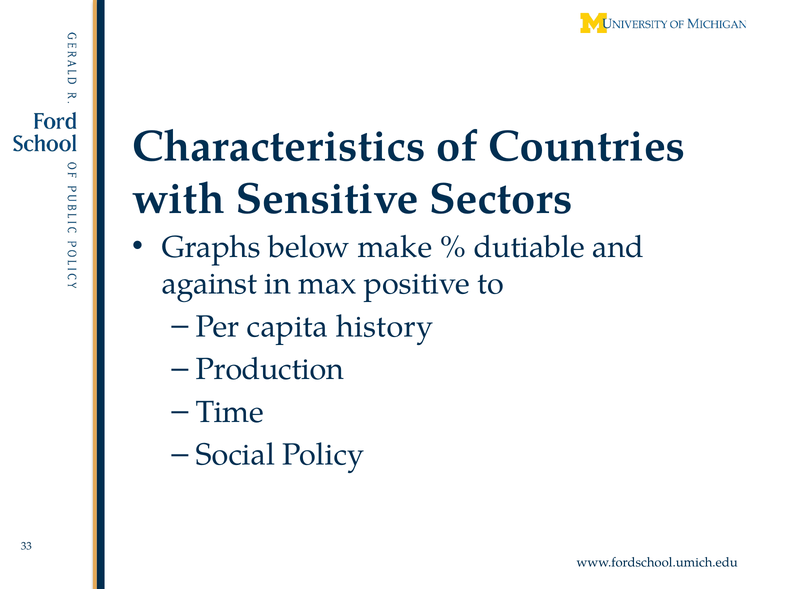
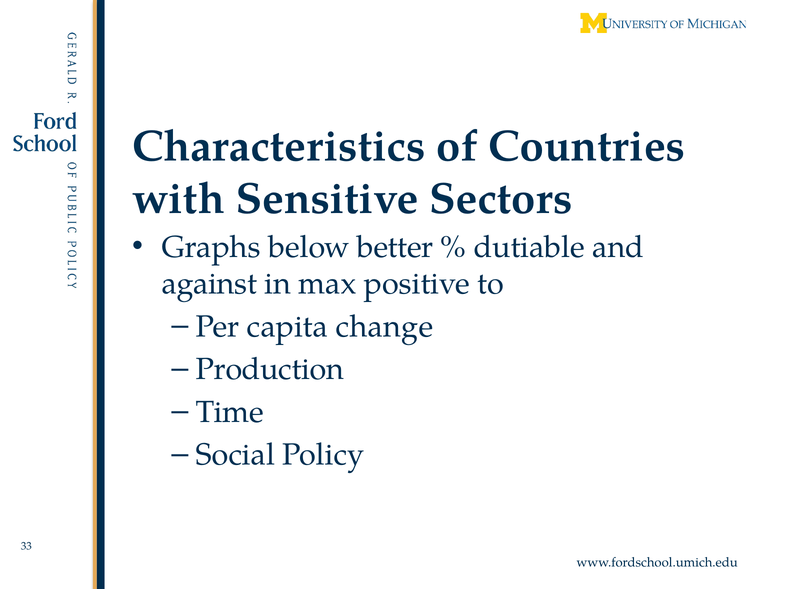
make: make -> better
history: history -> change
